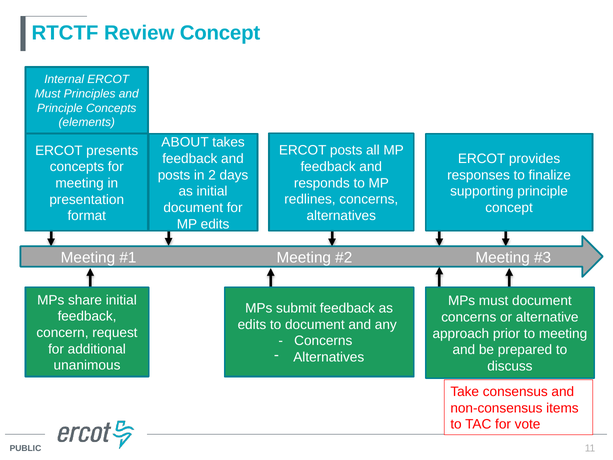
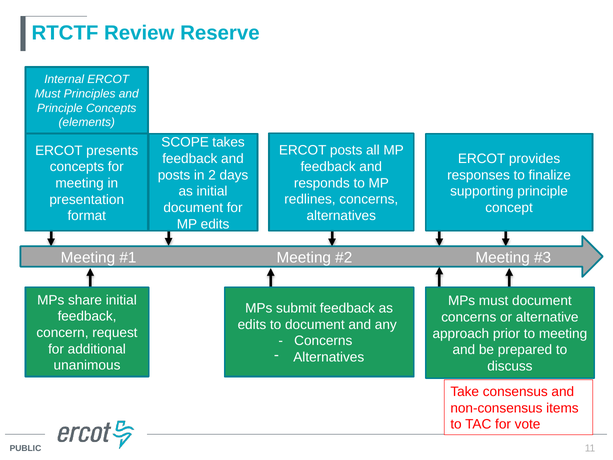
Review Concept: Concept -> Reserve
ABOUT: ABOUT -> SCOPE
